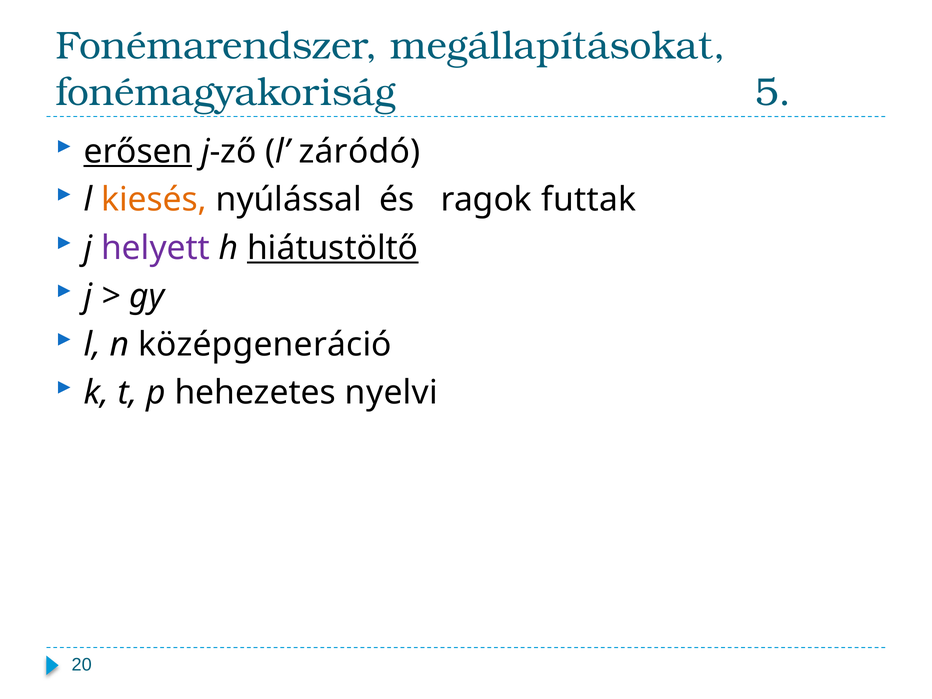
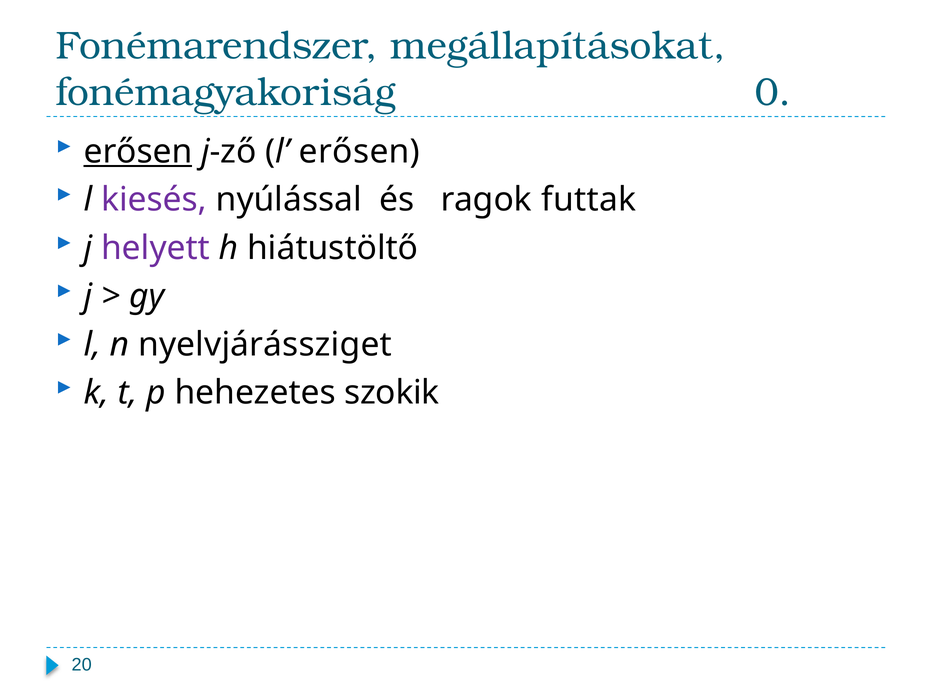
5: 5 -> 0
l záródó: záródó -> erősen
kiesés colour: orange -> purple
hiátustöltő underline: present -> none
középgeneráció: középgeneráció -> nyelvjárássziget
nyelvi: nyelvi -> szokik
